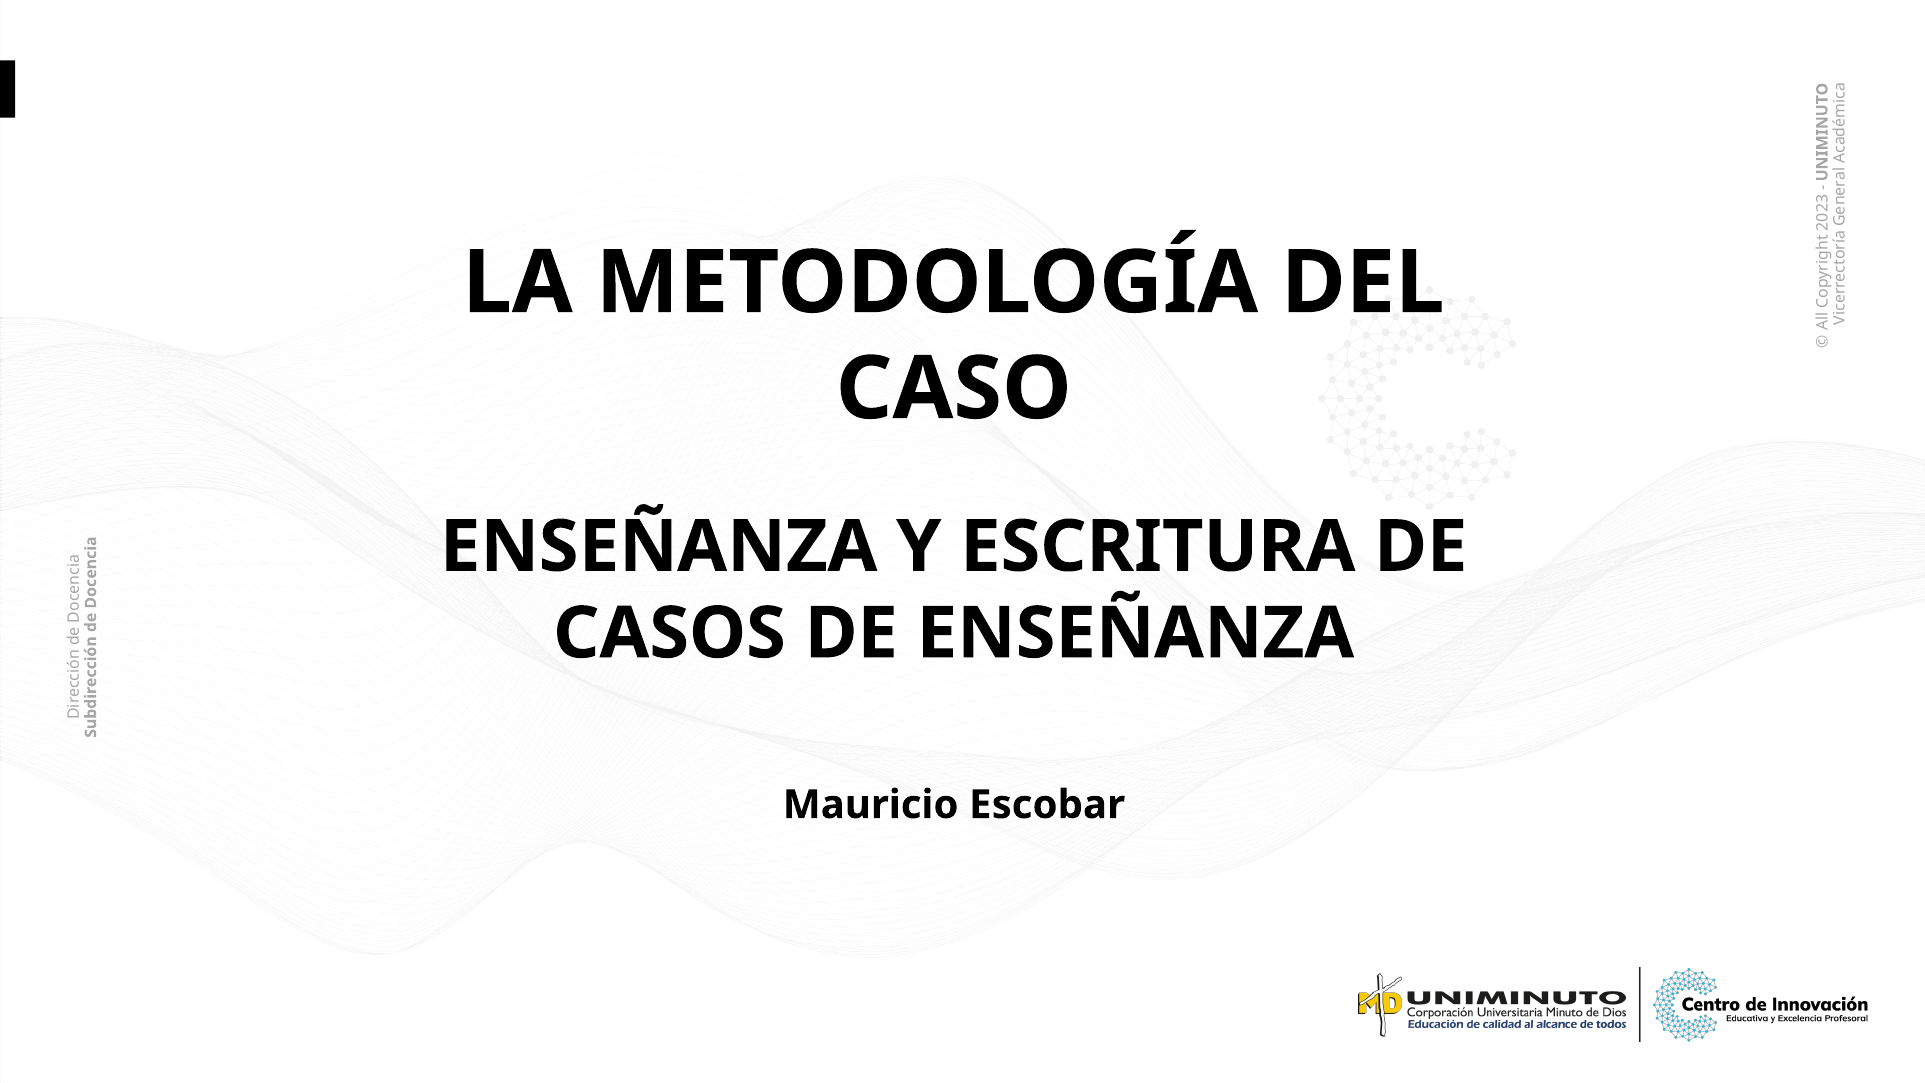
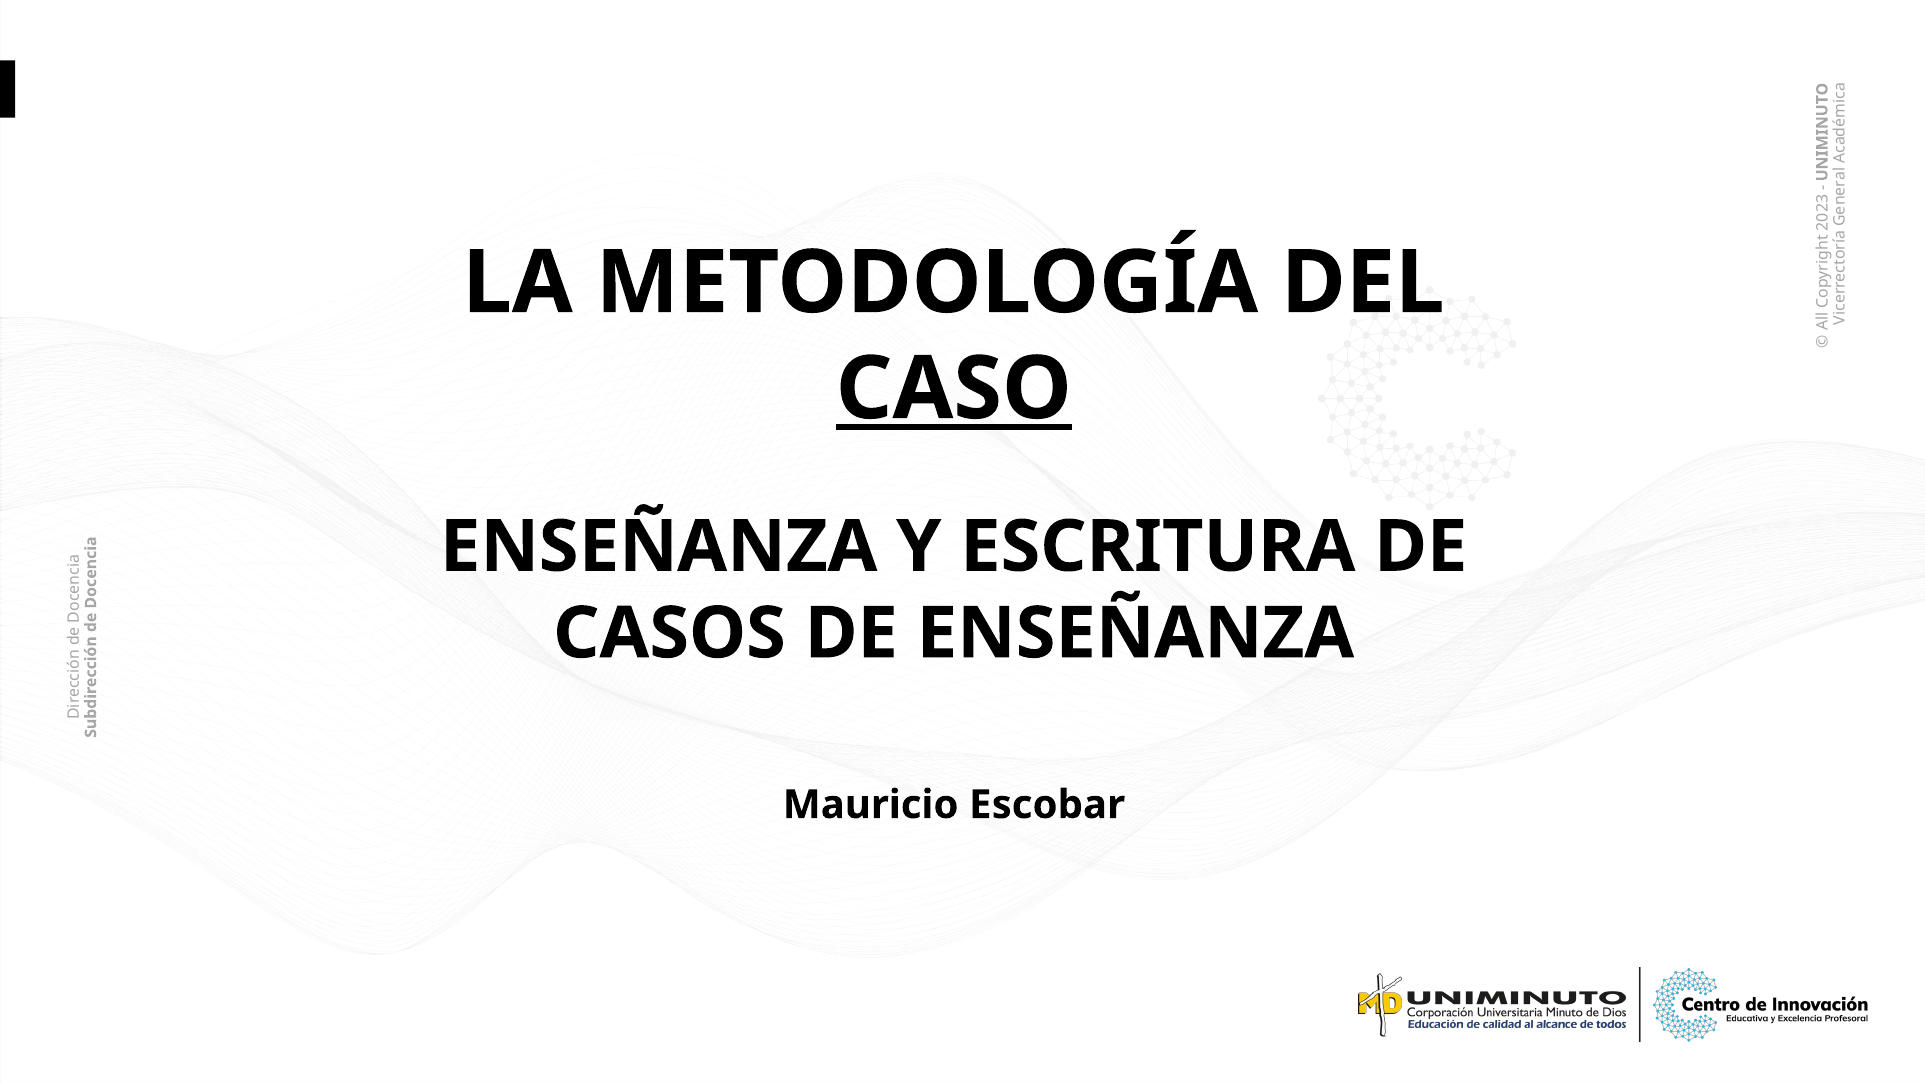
CASO underline: none -> present
